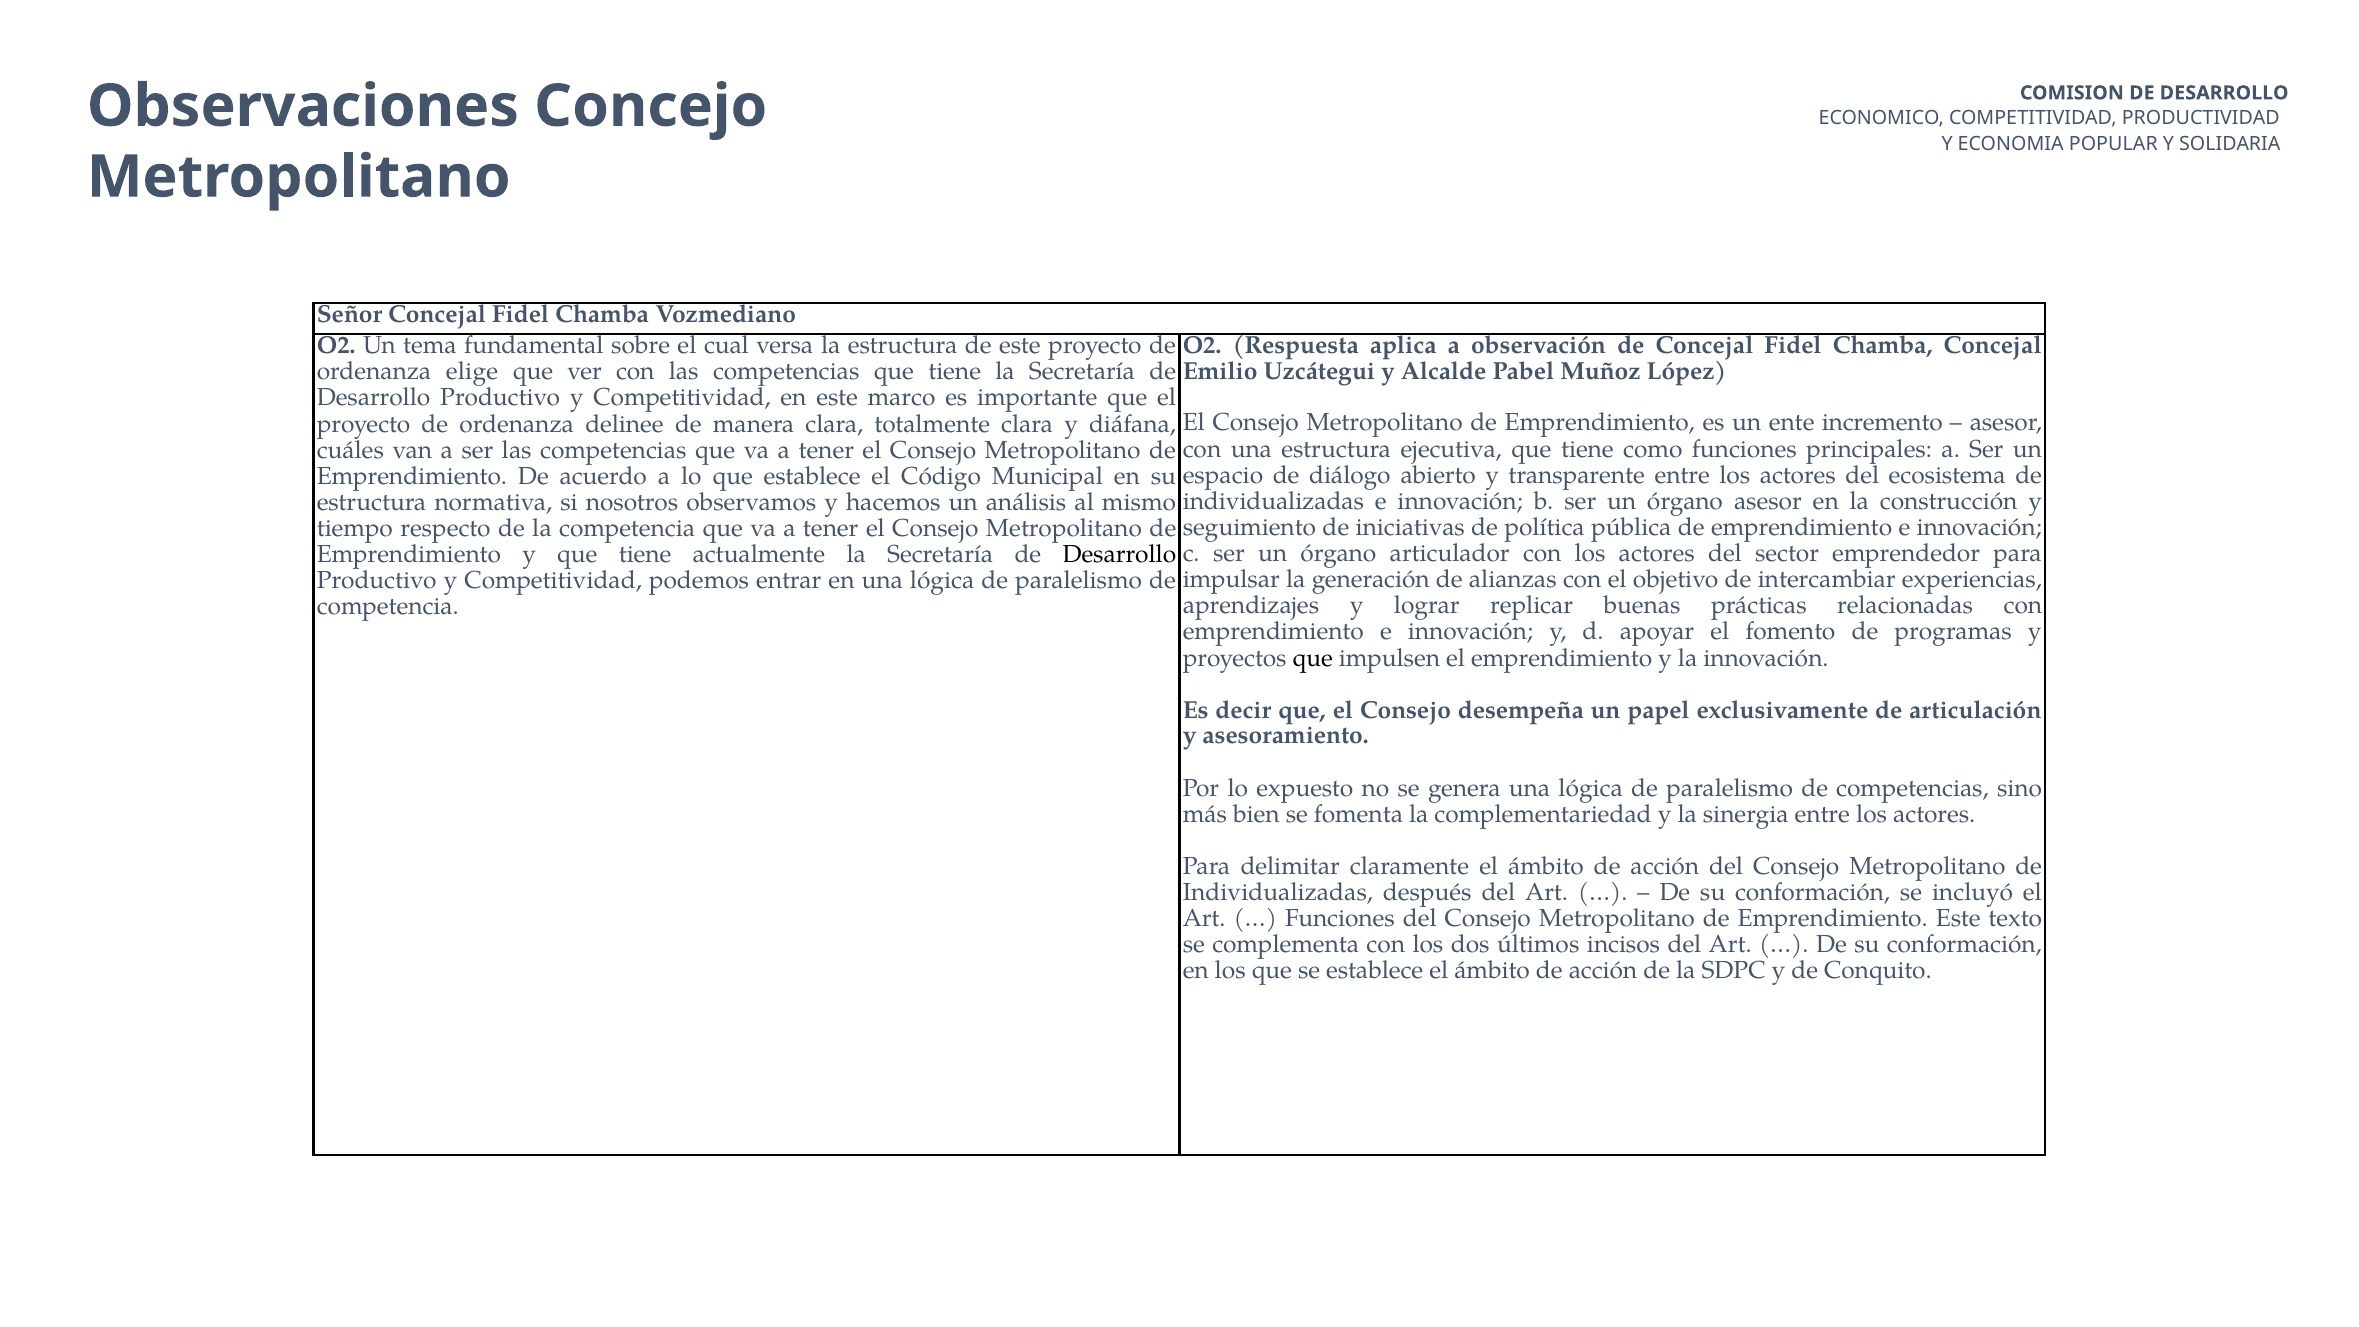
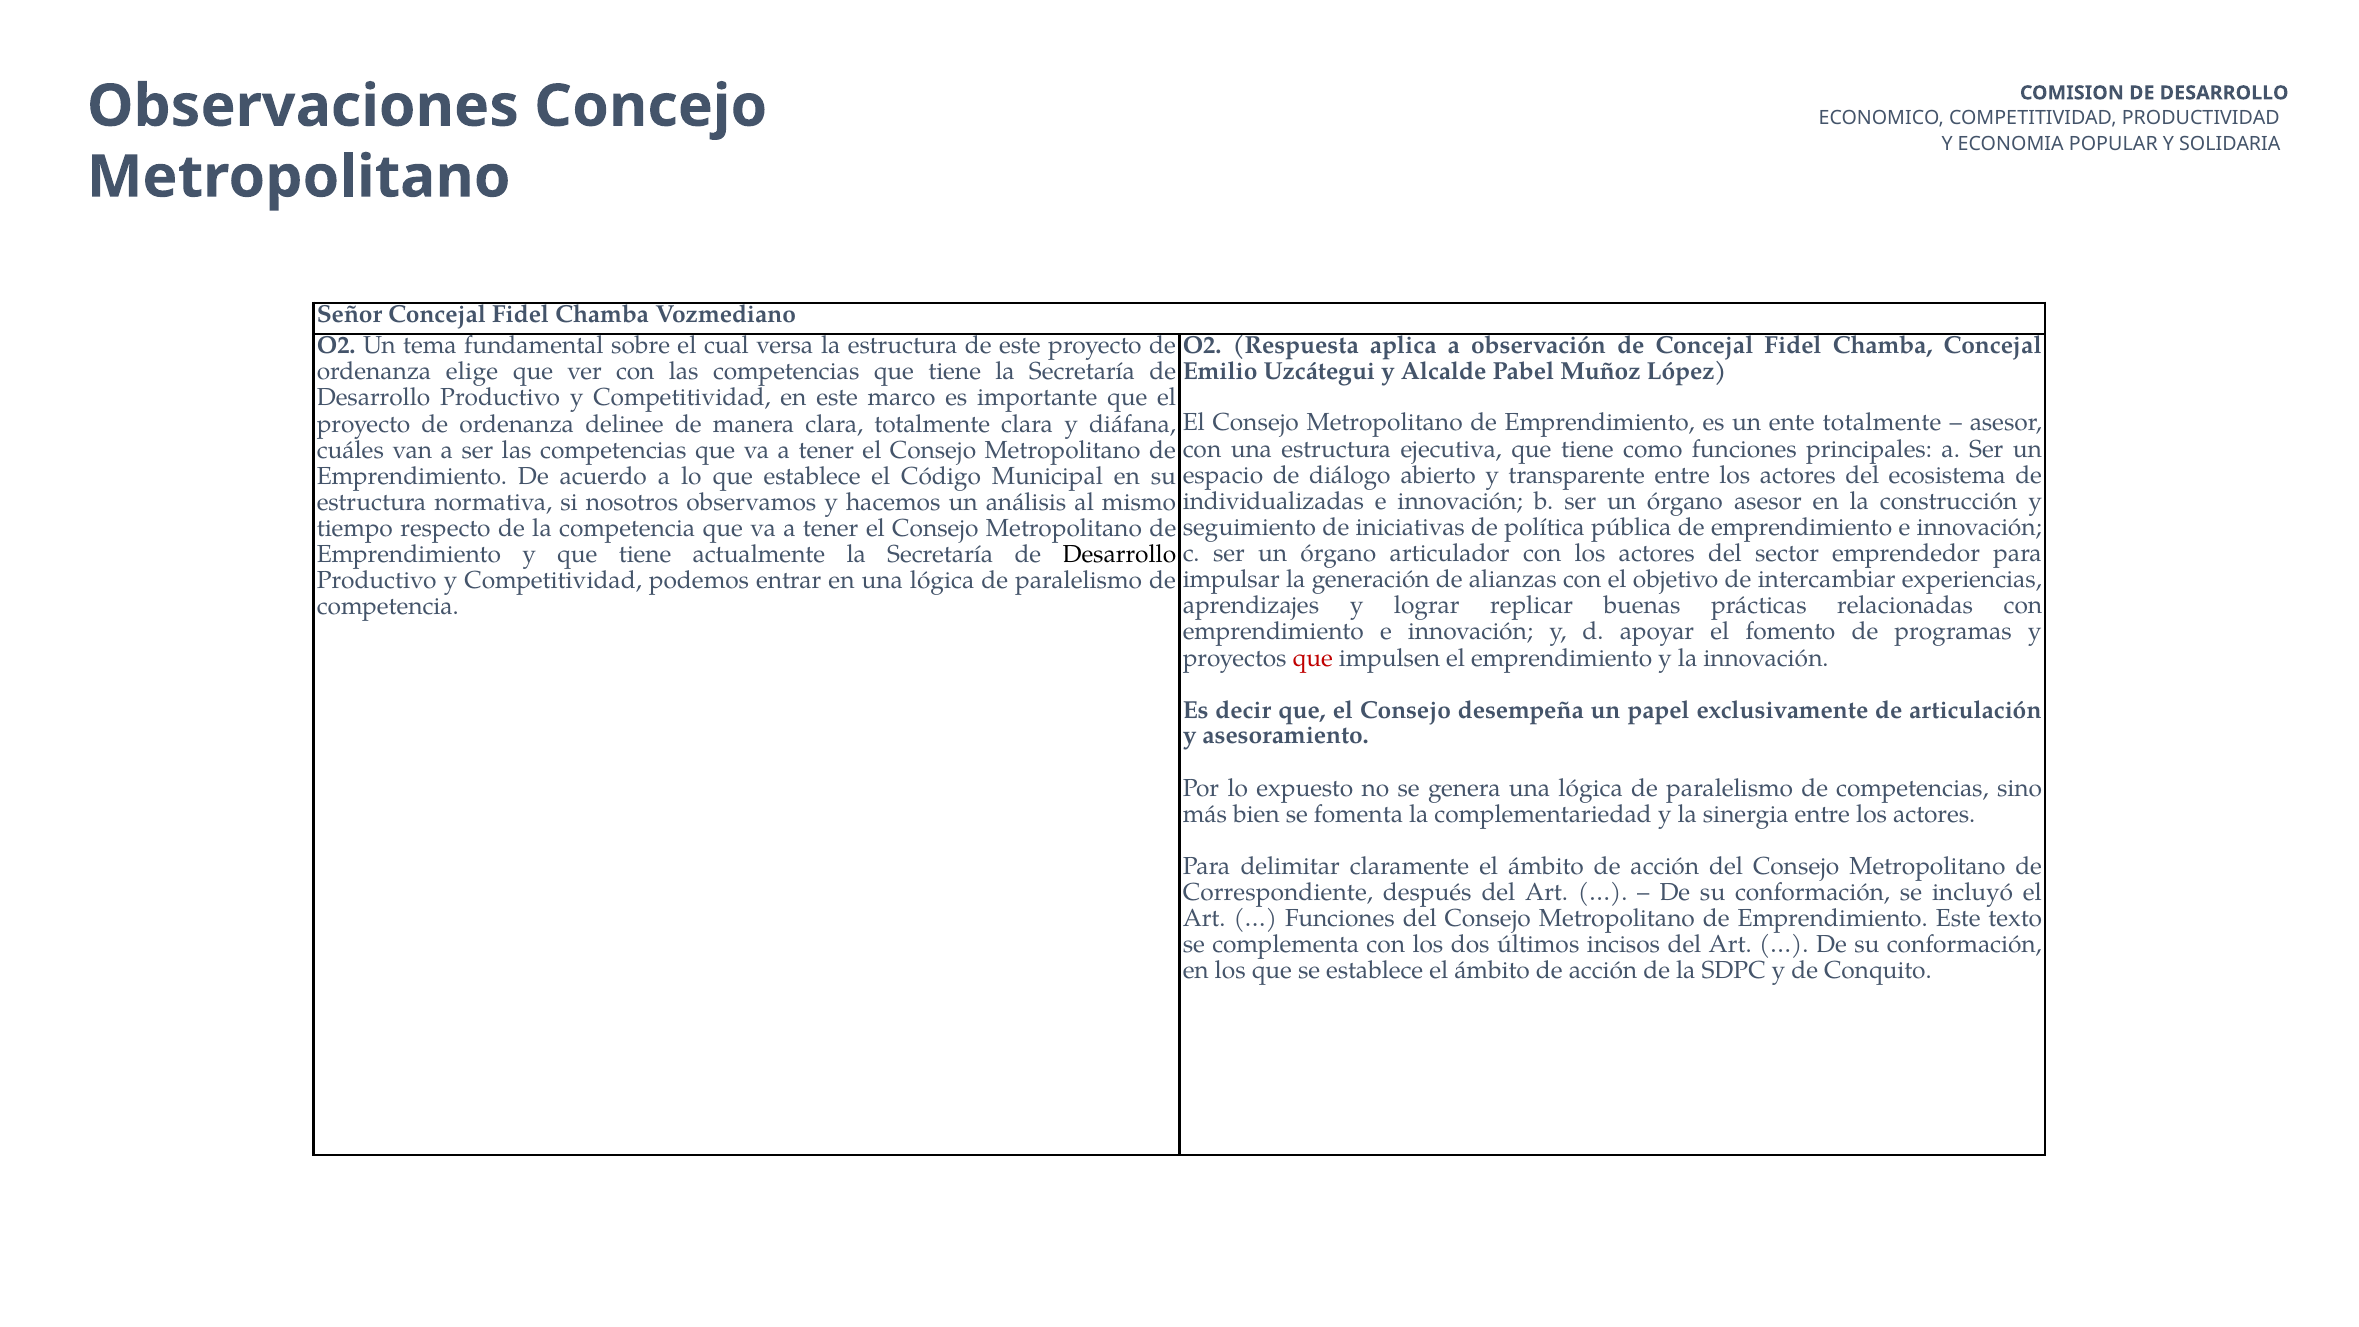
ente incremento: incremento -> totalmente
que at (1313, 658) colour: black -> red
Individualizadas at (1278, 892): Individualizadas -> Correspondiente
